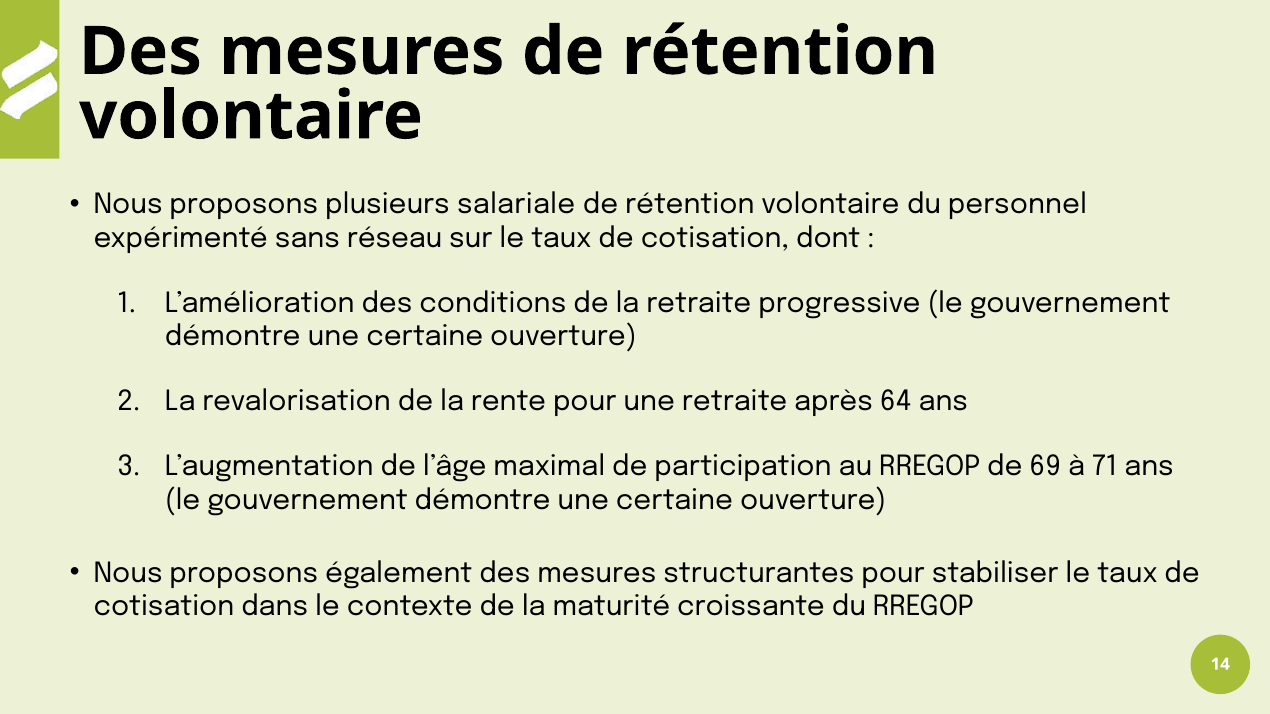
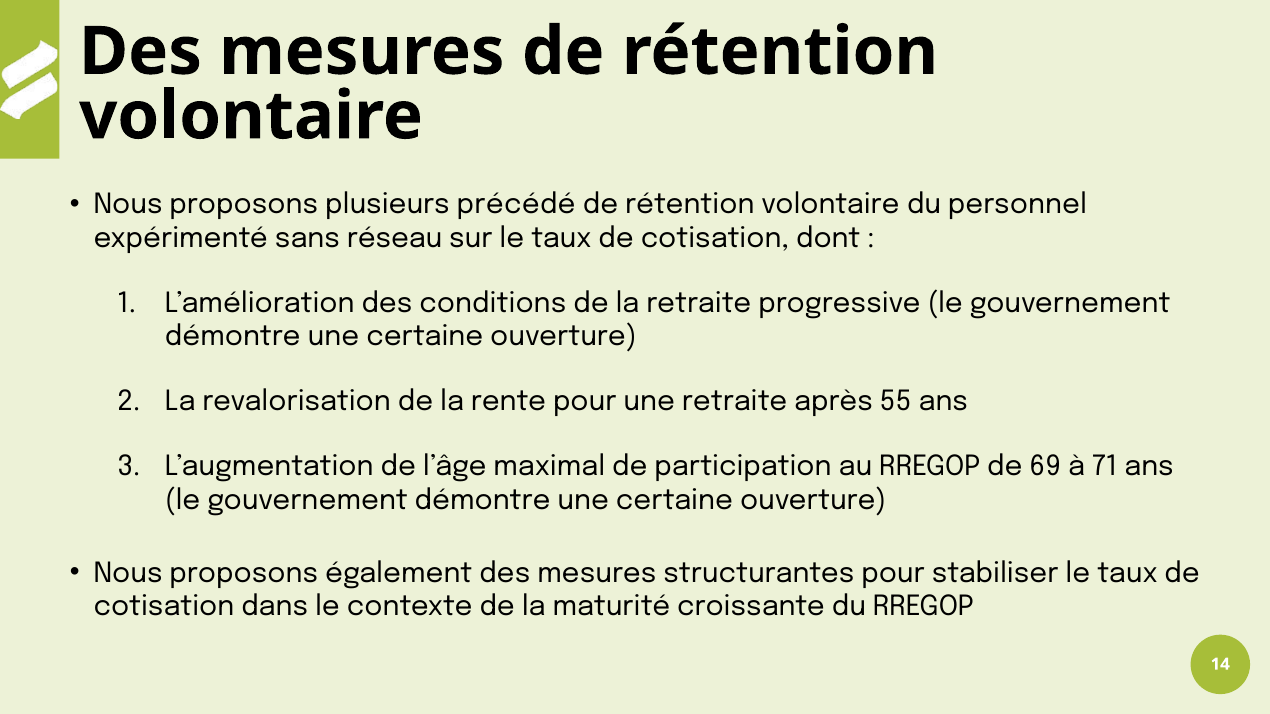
salariale: salariale -> précédé
64: 64 -> 55
